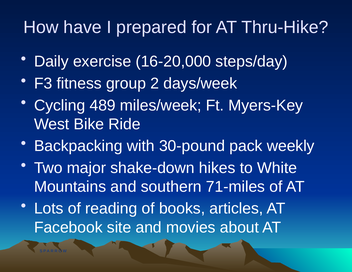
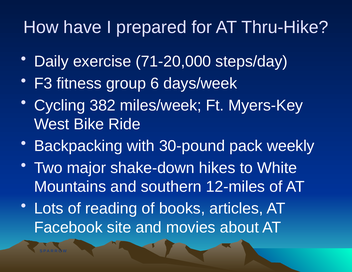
16-20,000: 16-20,000 -> 71-20,000
2: 2 -> 6
489: 489 -> 382
71-miles: 71-miles -> 12-miles
